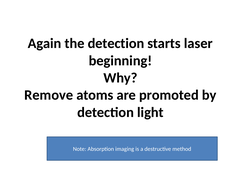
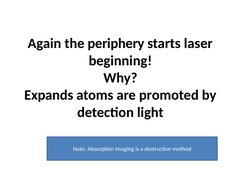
the detection: detection -> periphery
Remove: Remove -> Expands
